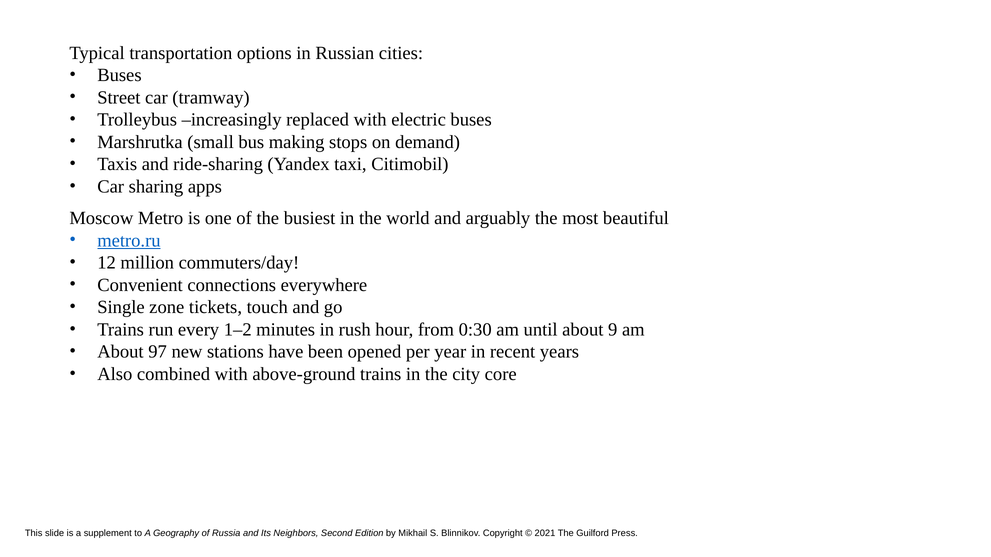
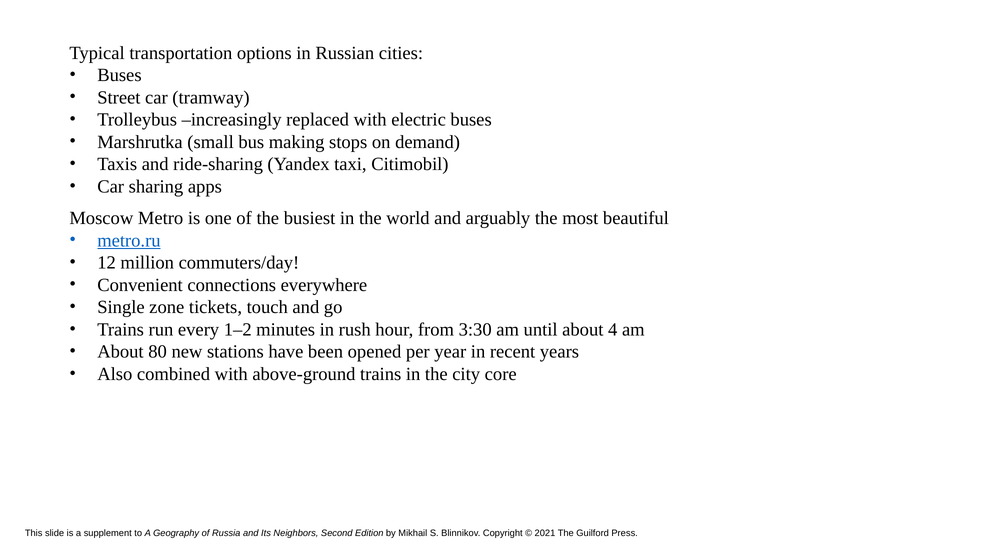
0:30: 0:30 -> 3:30
9: 9 -> 4
97: 97 -> 80
